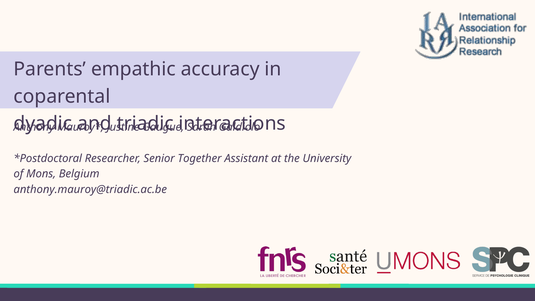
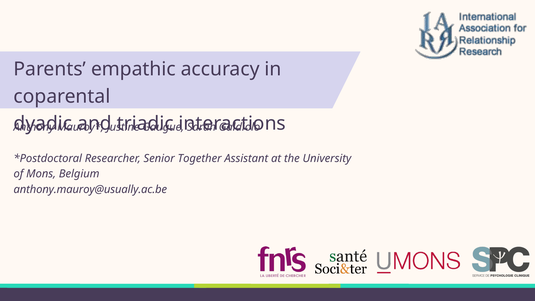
anthony.mauroy@triadic.ac.be: anthony.mauroy@triadic.ac.be -> anthony.mauroy@usually.ac.be
